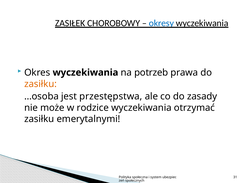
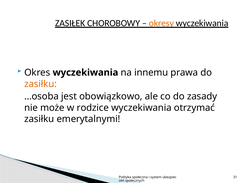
okresy colour: blue -> orange
potrzeb: potrzeb -> innemu
przestępstwa: przestępstwa -> obowiązkowo
